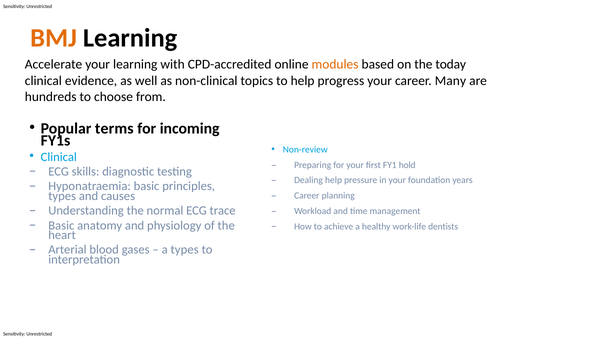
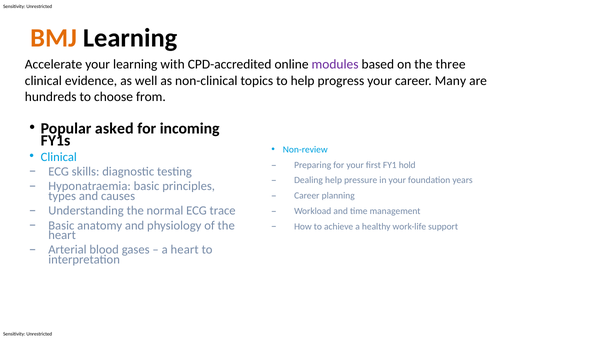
modules colour: orange -> purple
today: today -> three
terms: terms -> asked
dentists: dentists -> support
a types: types -> heart
